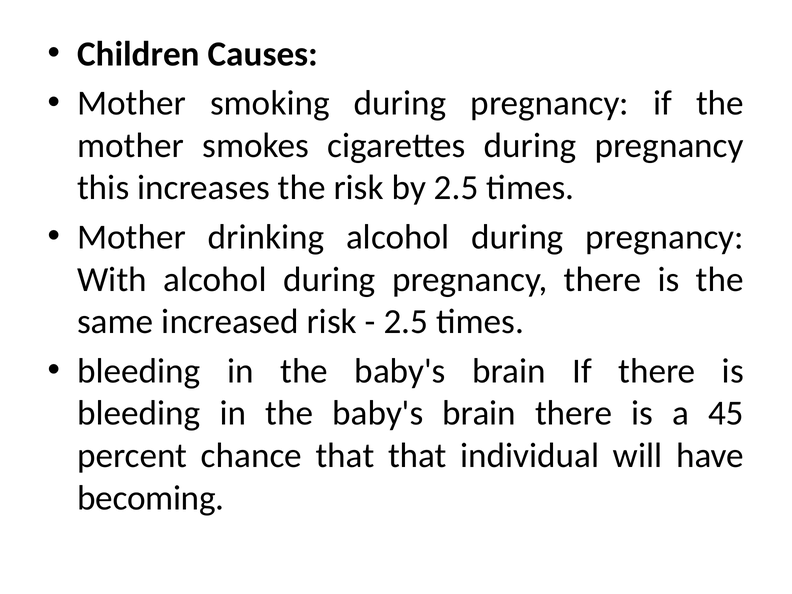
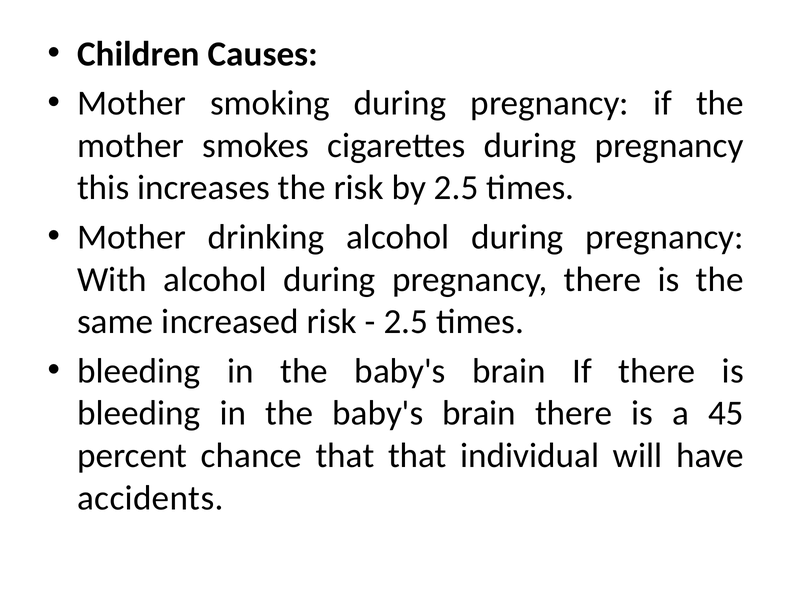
becoming: becoming -> accidents
